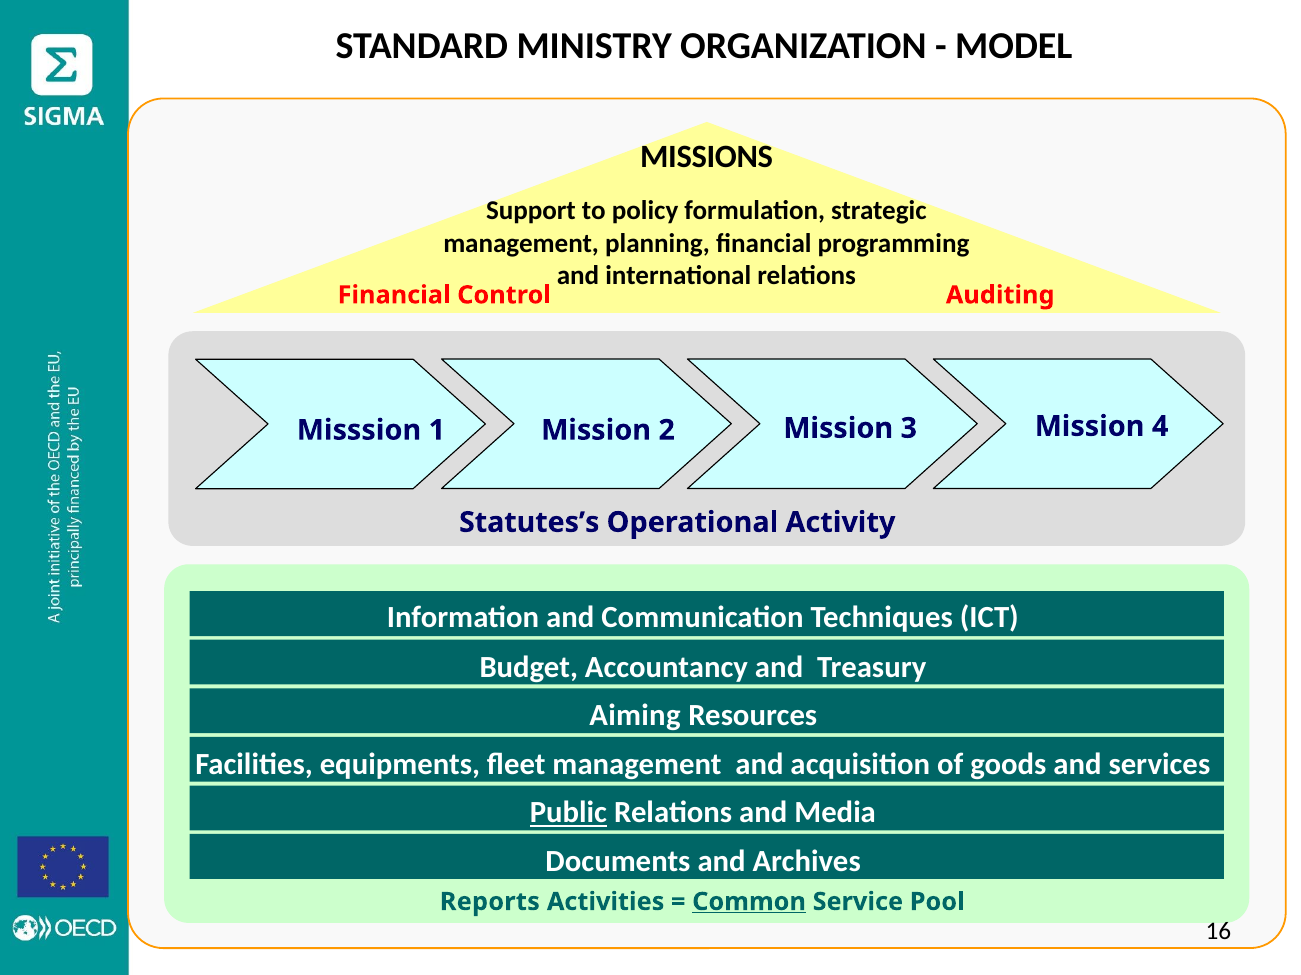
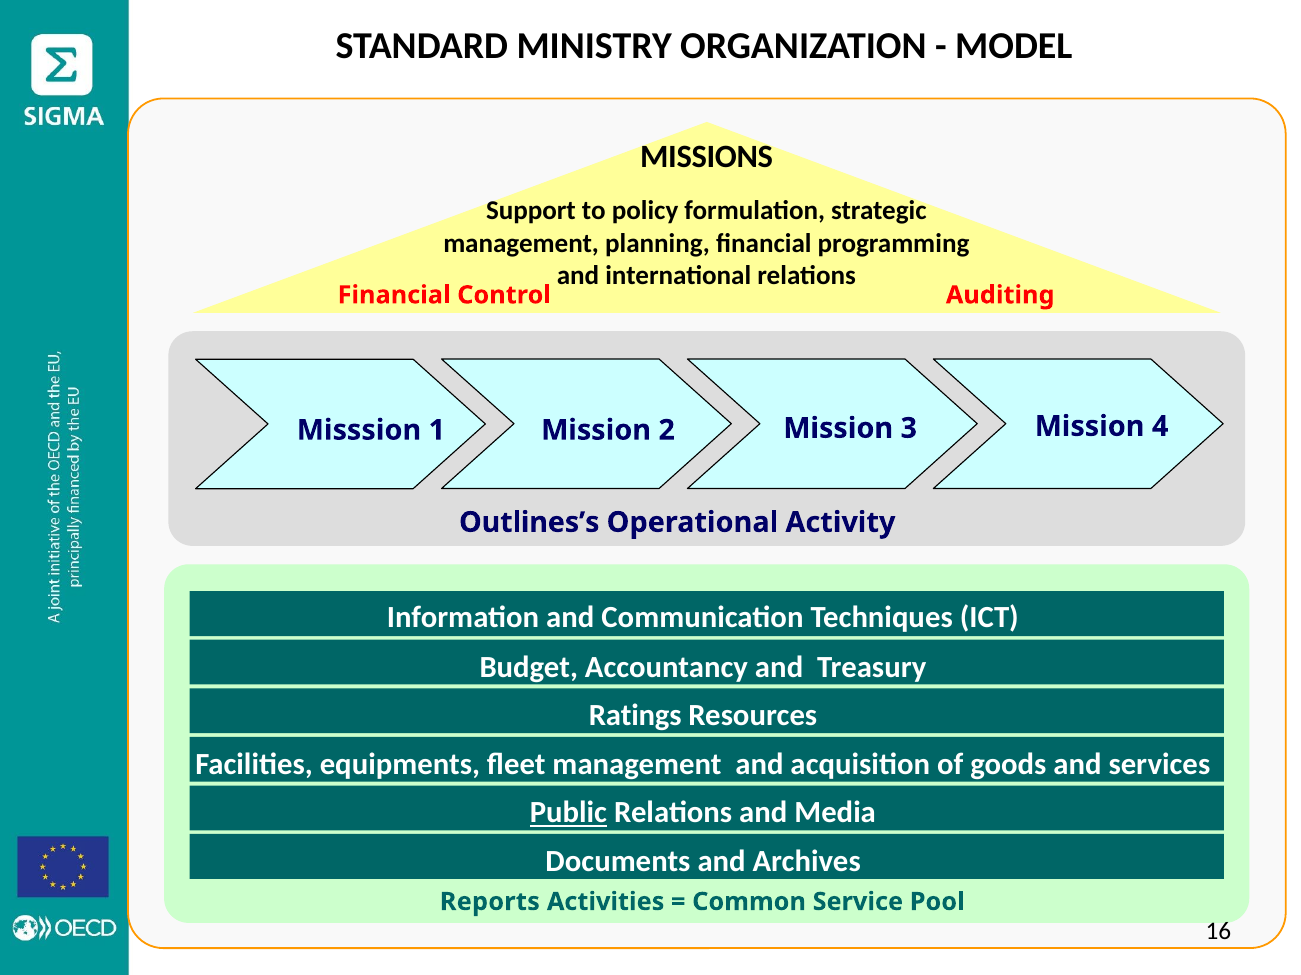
Statutes’s: Statutes’s -> Outlines’s
Aiming: Aiming -> Ratings
Common underline: present -> none
